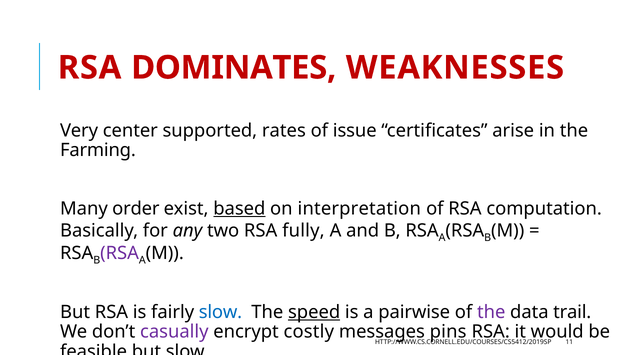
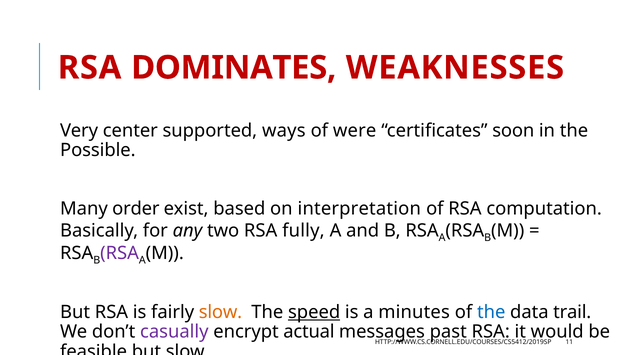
rates: rates -> ways
issue: issue -> were
arise: arise -> soon
Farming: Farming -> Possible
based underline: present -> none
slow at (220, 312) colour: blue -> orange
pairwise: pairwise -> minutes
the at (491, 312) colour: purple -> blue
costly: costly -> actual
pins: pins -> past
